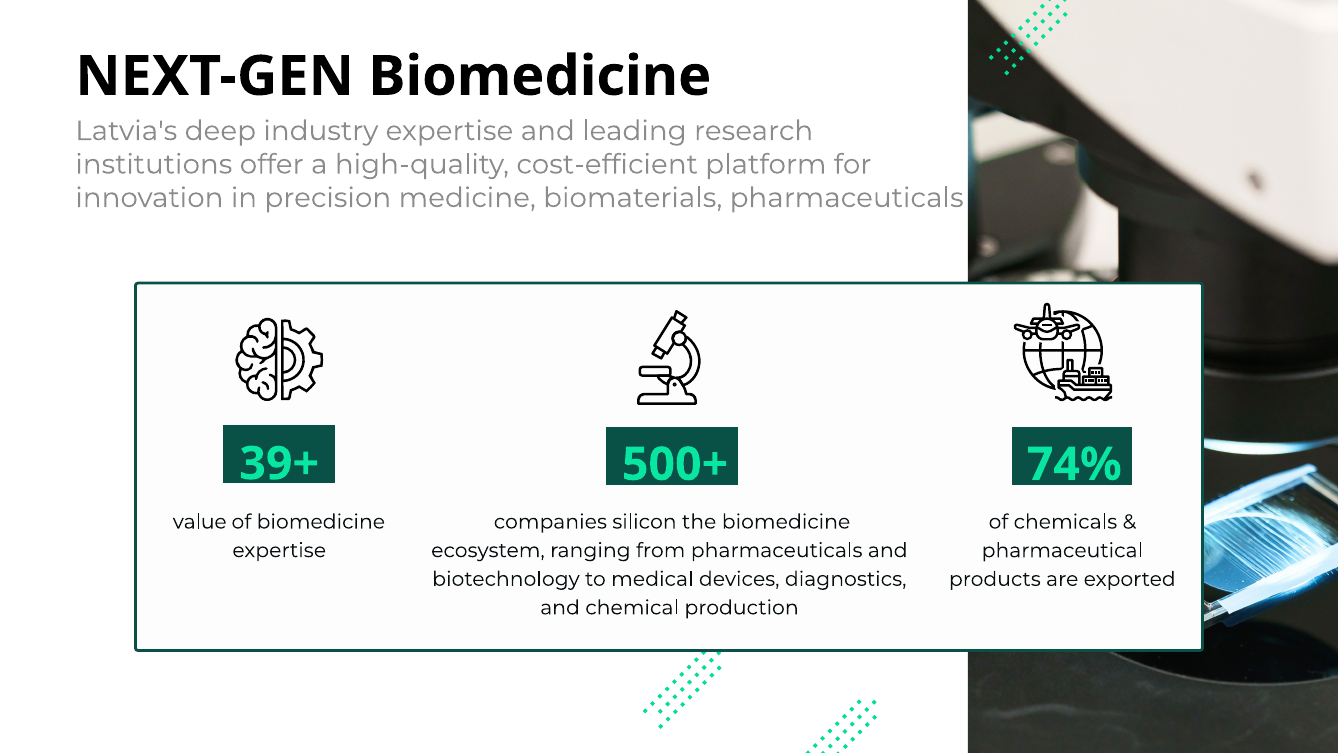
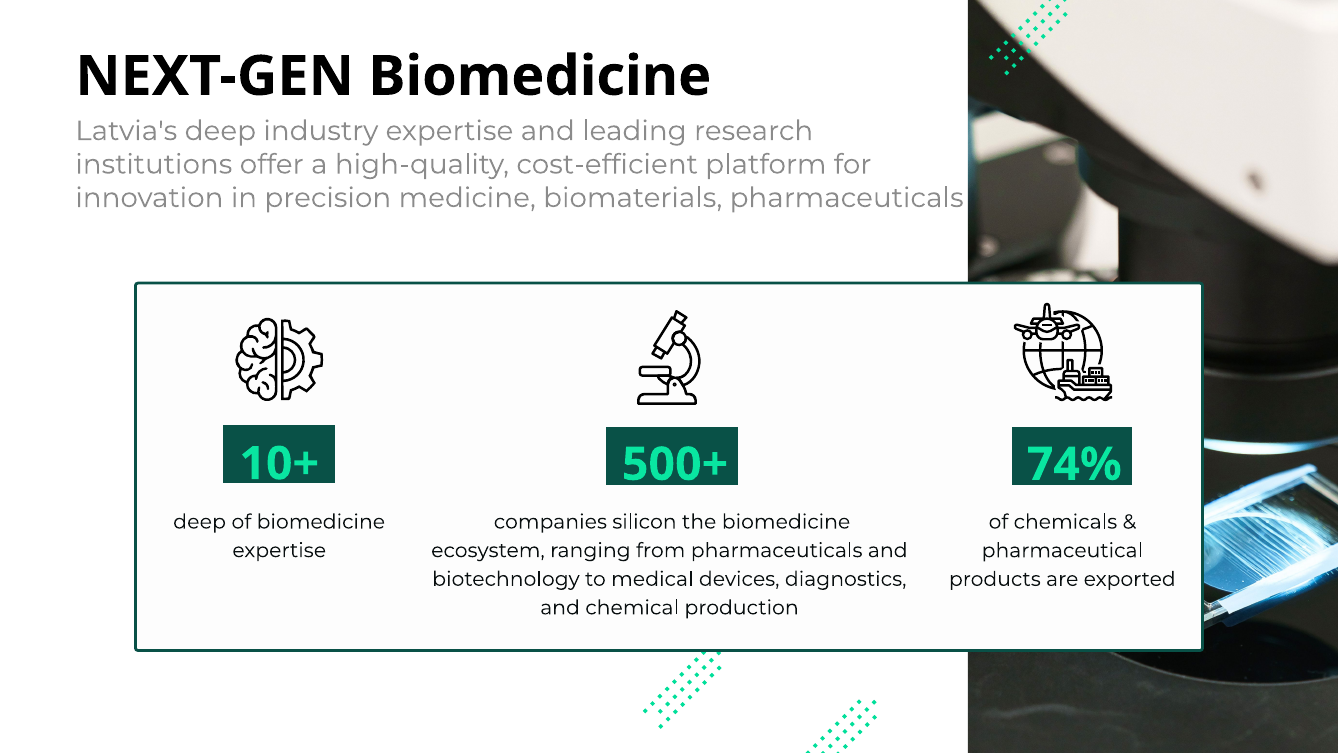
39+: 39+ -> 10+
value at (200, 522): value -> deep
